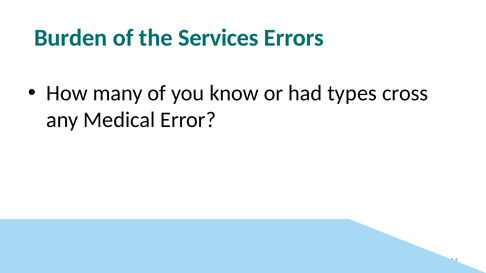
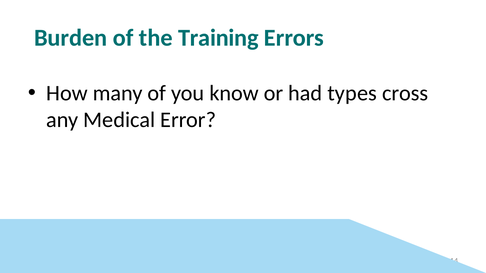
Services: Services -> Training
